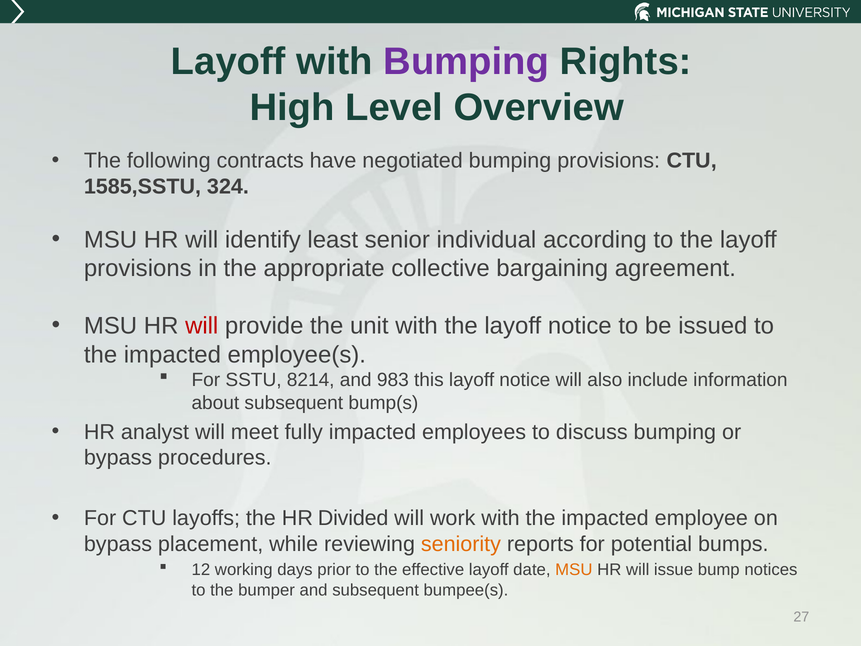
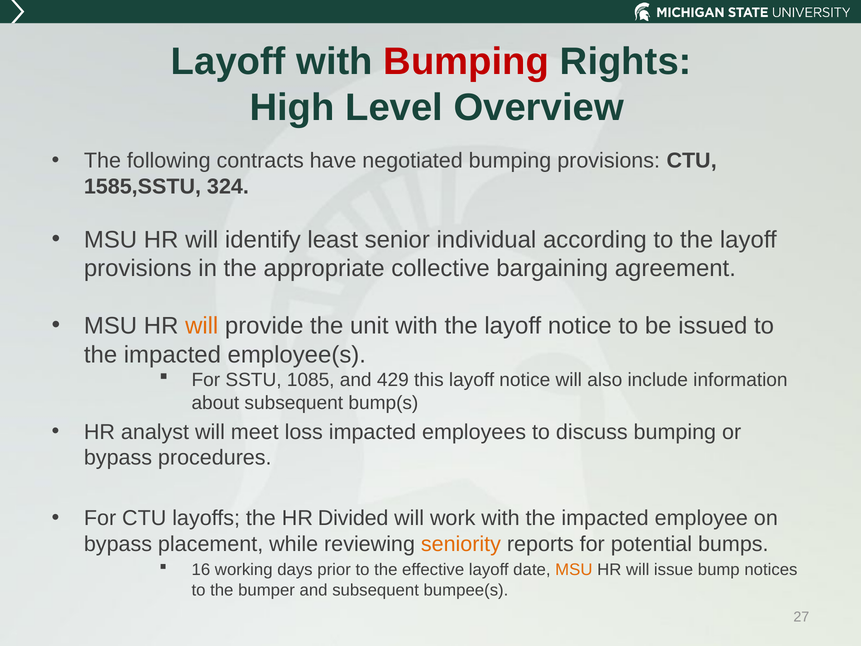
Bumping at (466, 62) colour: purple -> red
will at (202, 326) colour: red -> orange
8214: 8214 -> 1085
983: 983 -> 429
fully: fully -> loss
12: 12 -> 16
